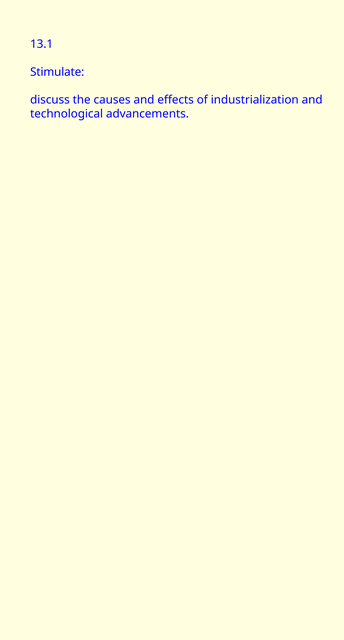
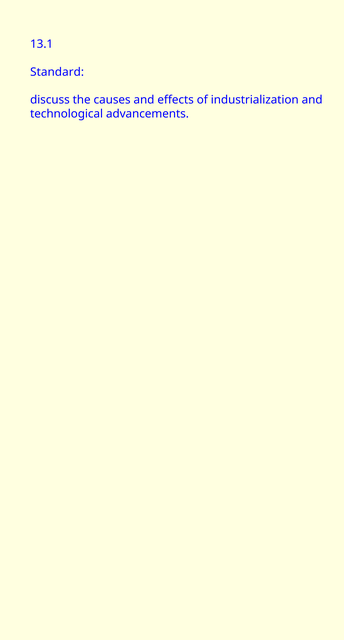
Stimulate: Stimulate -> Standard
